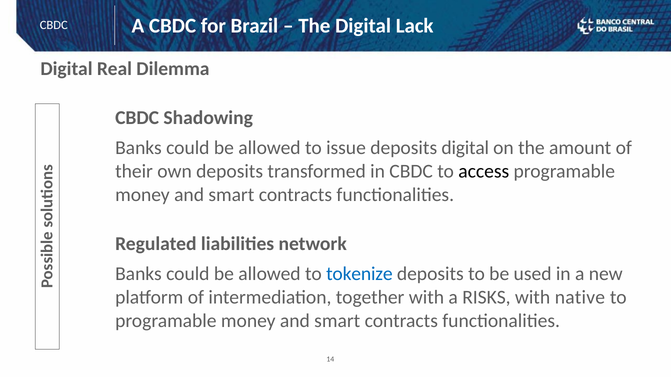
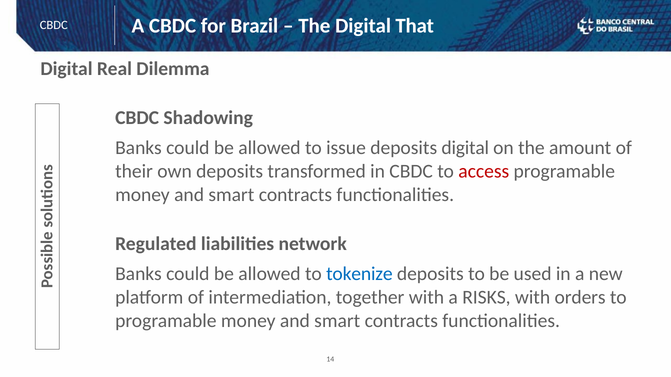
Lack: Lack -> That
access colour: black -> red
native: native -> orders
